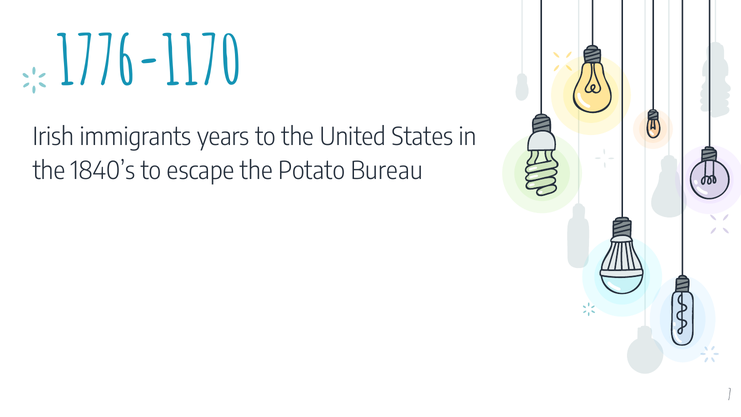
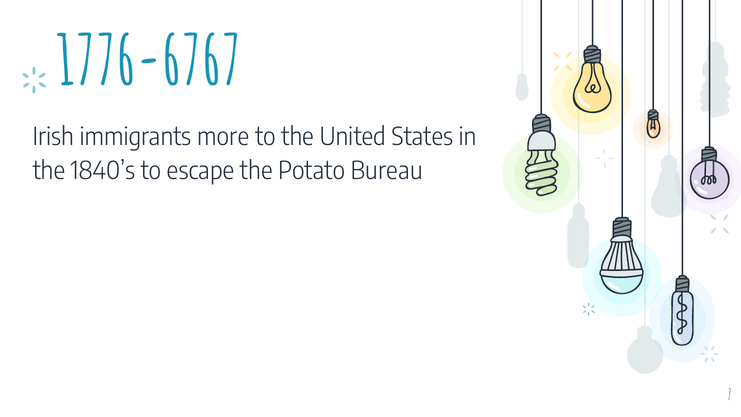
1776-1170: 1776-1170 -> 1776-6767
years: years -> more
